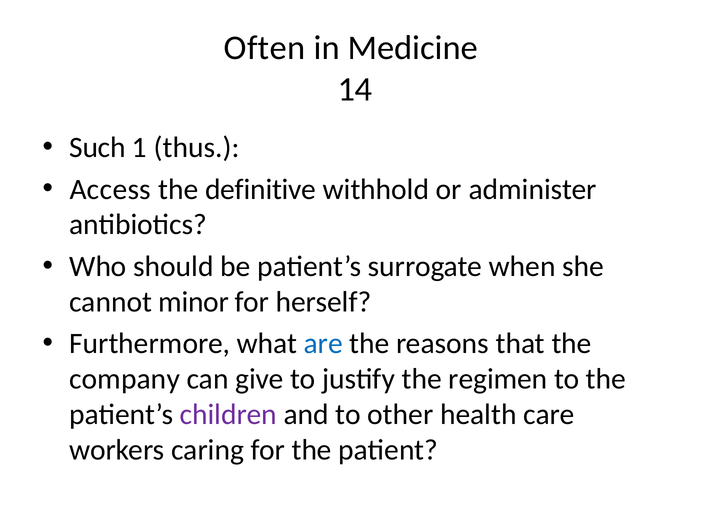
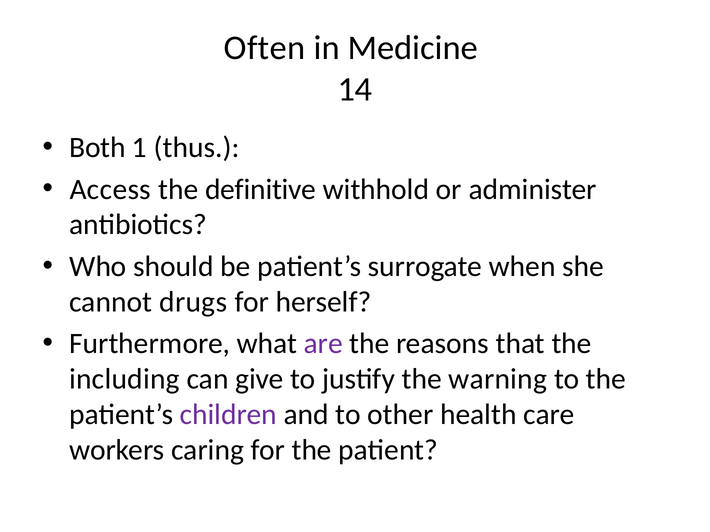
Such: Such -> Both
minor: minor -> drugs
are colour: blue -> purple
company: company -> including
regimen: regimen -> warning
